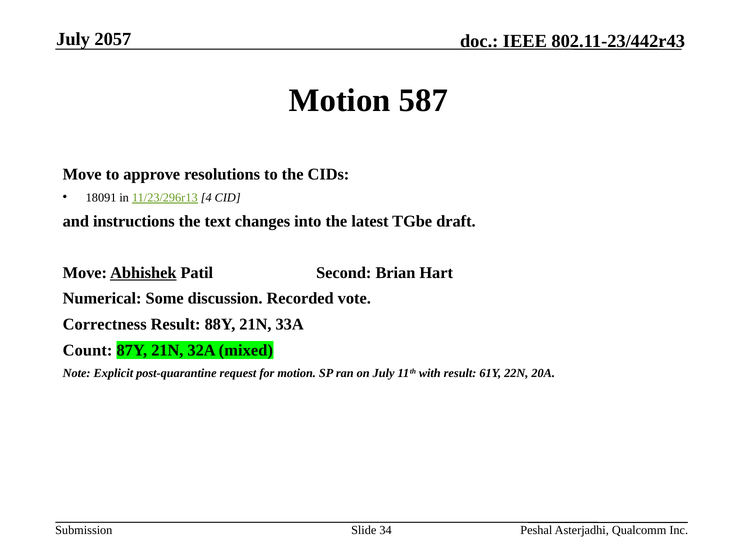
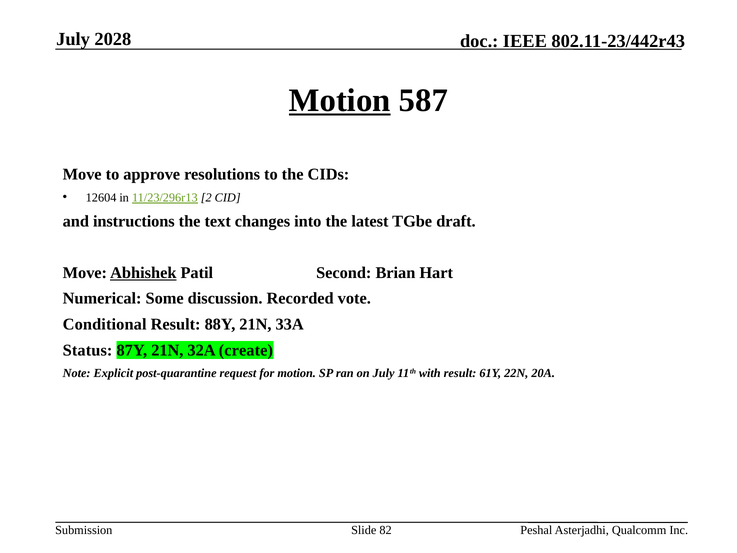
2057: 2057 -> 2028
Motion at (340, 100) underline: none -> present
18091: 18091 -> 12604
4: 4 -> 2
Correctness: Correctness -> Conditional
Count: Count -> Status
mixed: mixed -> create
34: 34 -> 82
